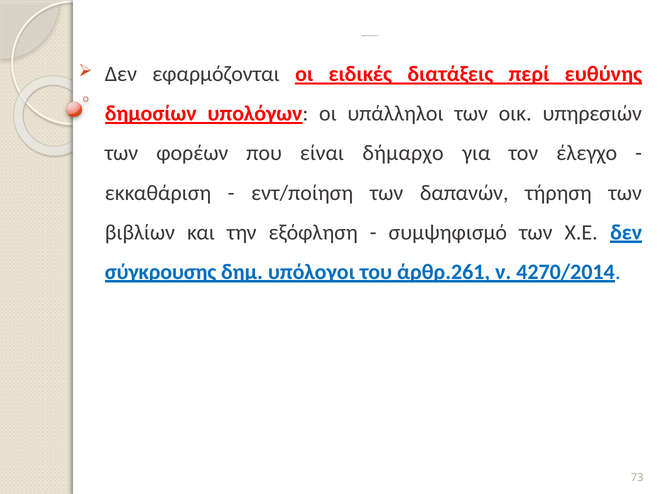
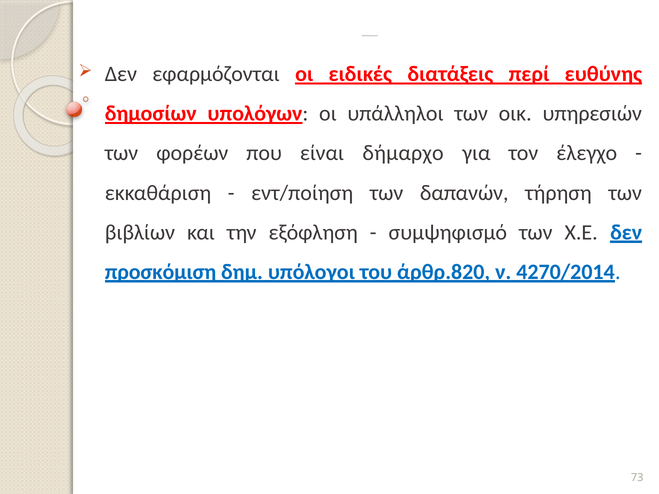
σύγκρουσης: σύγκρουσης -> προσκόμιση
άρθρ.261: άρθρ.261 -> άρθρ.820
